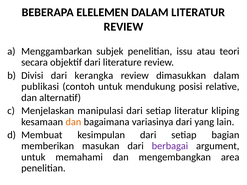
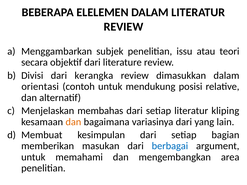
publikasi: publikasi -> orientasi
manipulasi: manipulasi -> membahas
berbagai colour: purple -> blue
